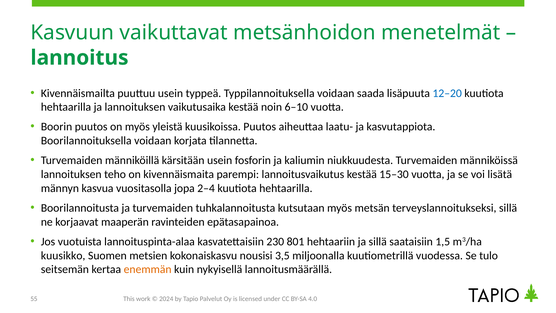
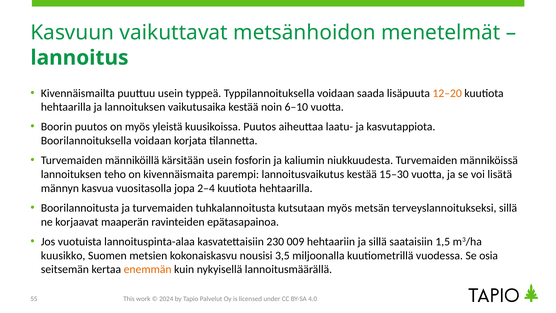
12–20 colour: blue -> orange
801: 801 -> 009
tulo: tulo -> osia
